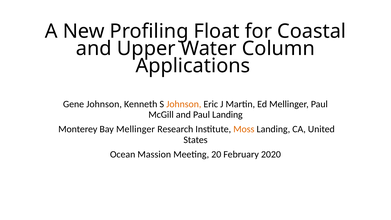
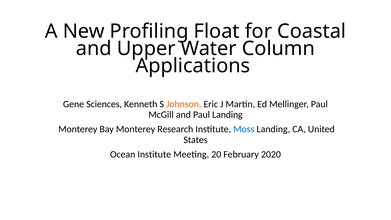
Gene Johnson: Johnson -> Sciences
Bay Mellinger: Mellinger -> Monterey
Moss colour: orange -> blue
Ocean Massion: Massion -> Institute
